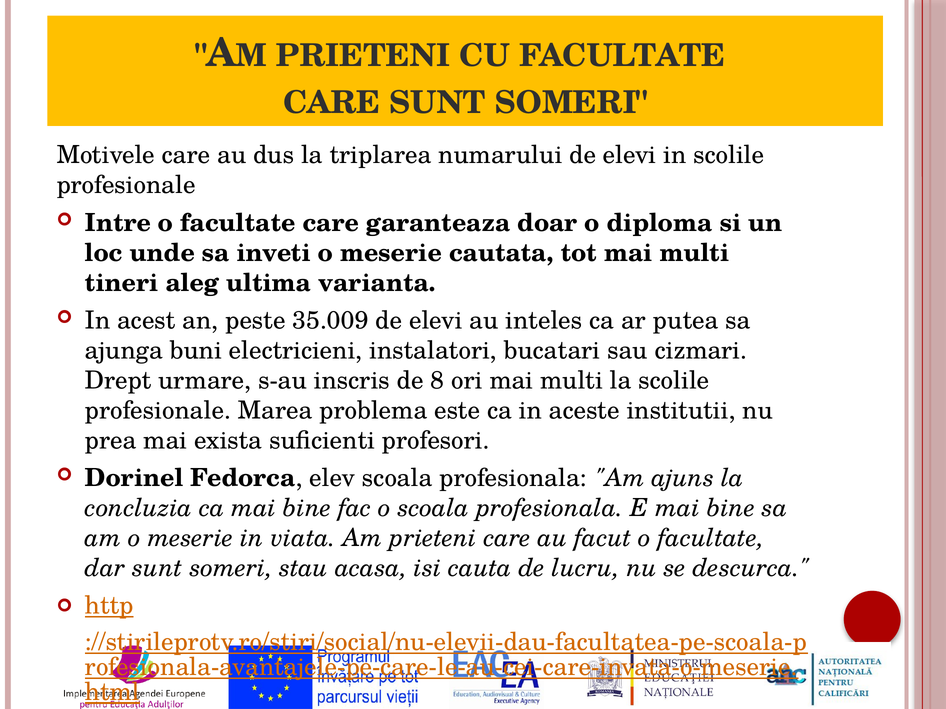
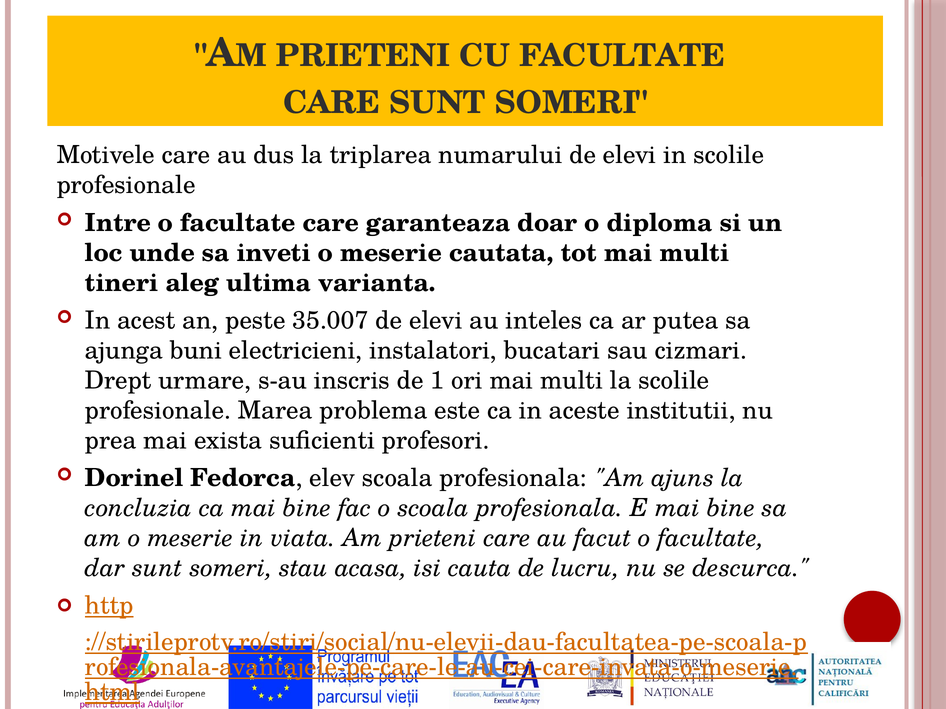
35.009: 35.009 -> 35.007
8: 8 -> 1
